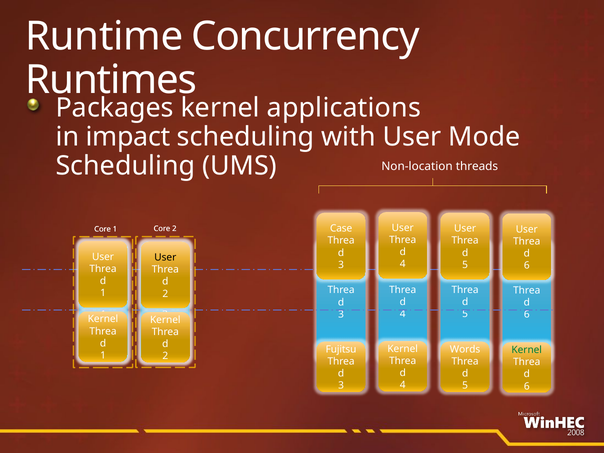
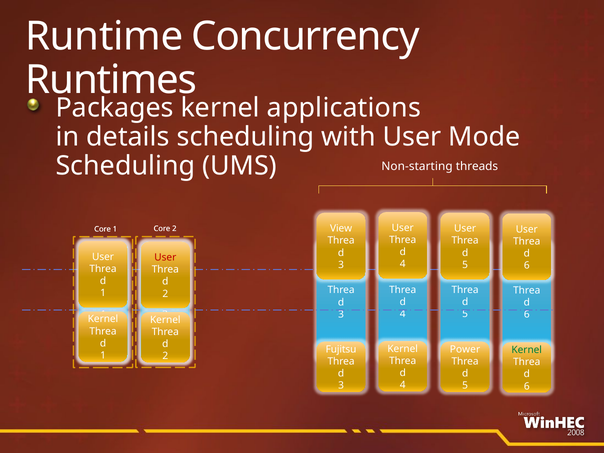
impact: impact -> details
Non-location: Non-location -> Non-starting
Case: Case -> View
User at (165, 257) colour: black -> red
Words: Words -> Power
